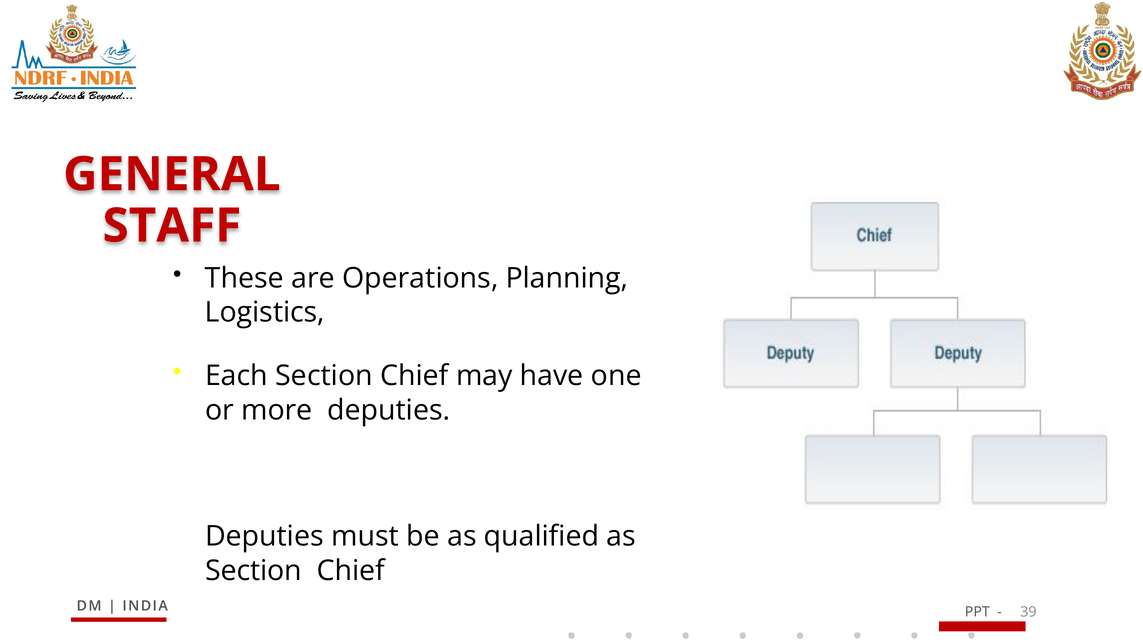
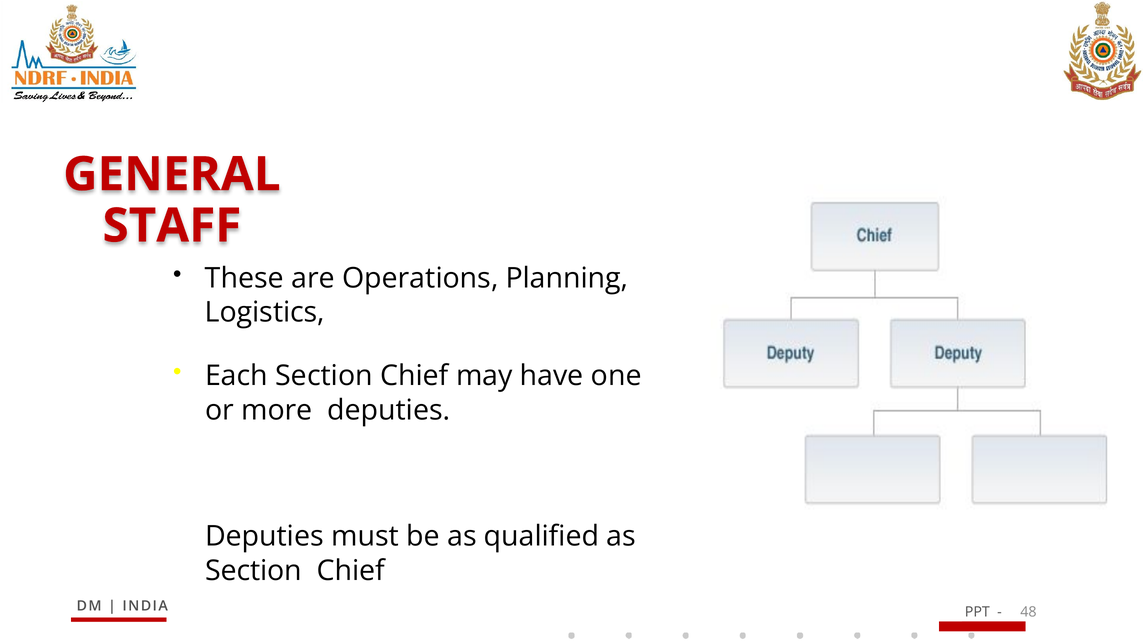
39: 39 -> 48
